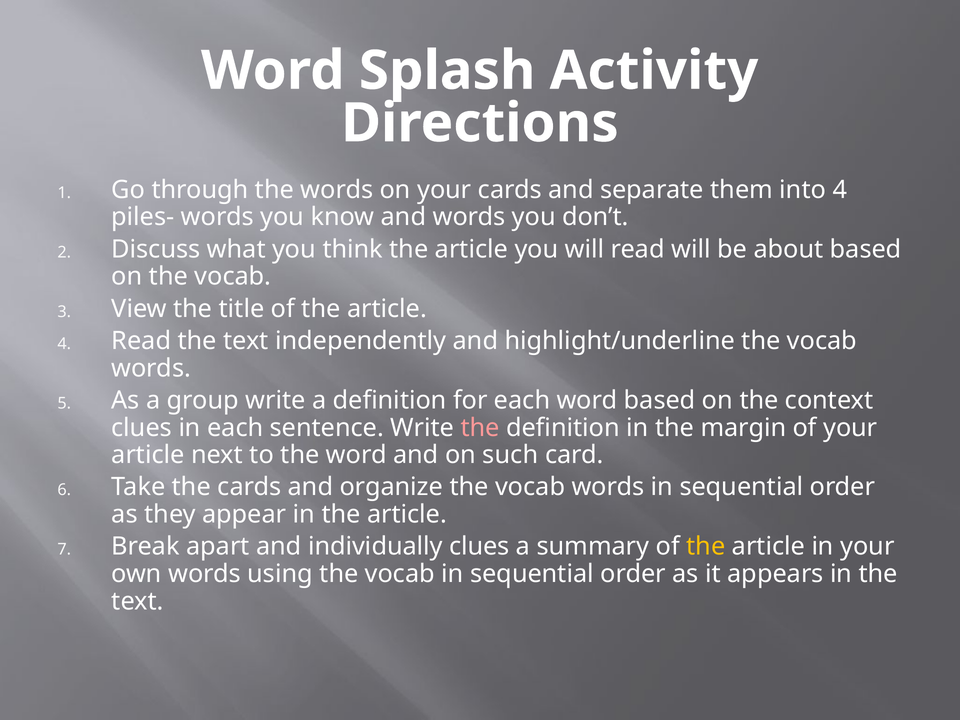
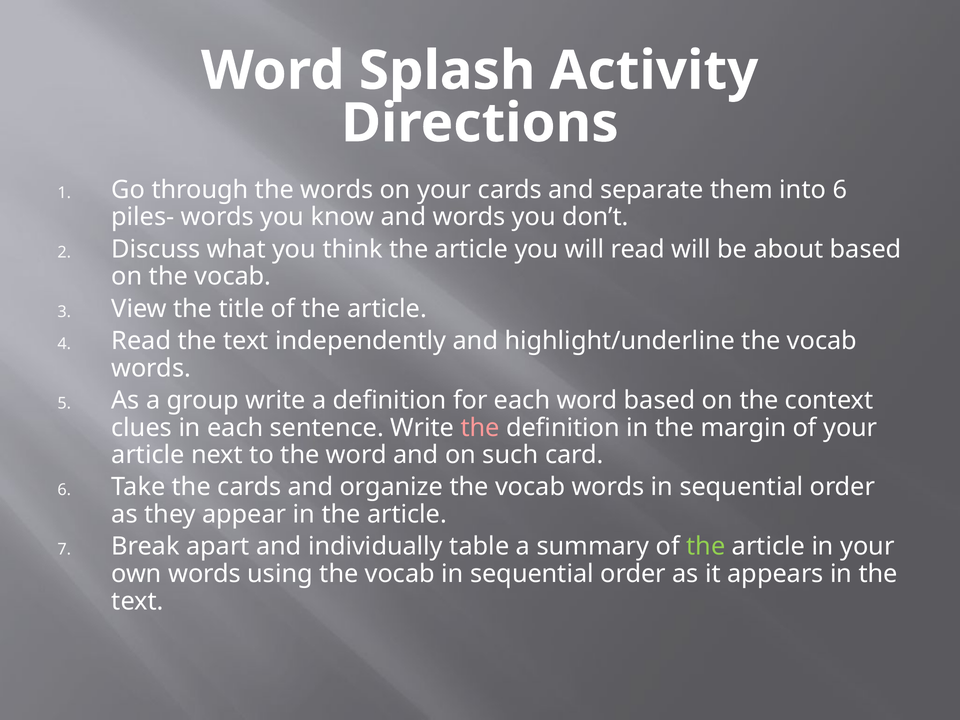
into 4: 4 -> 6
individually clues: clues -> table
the at (706, 547) colour: yellow -> light green
